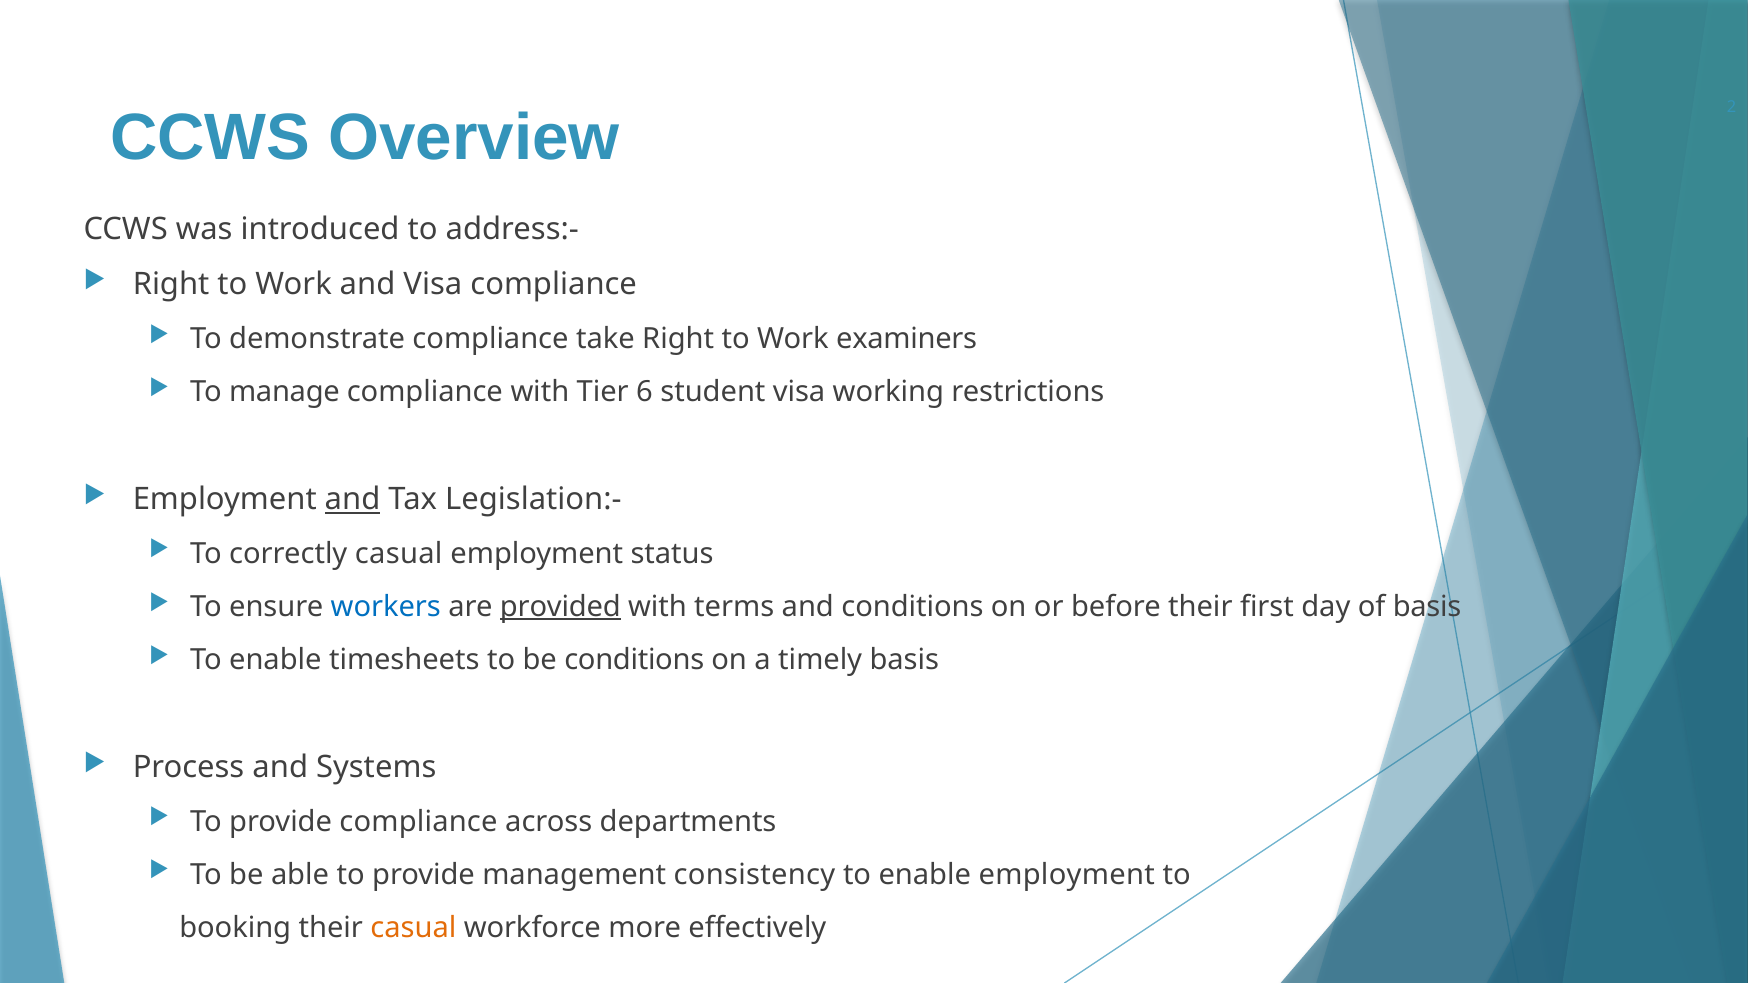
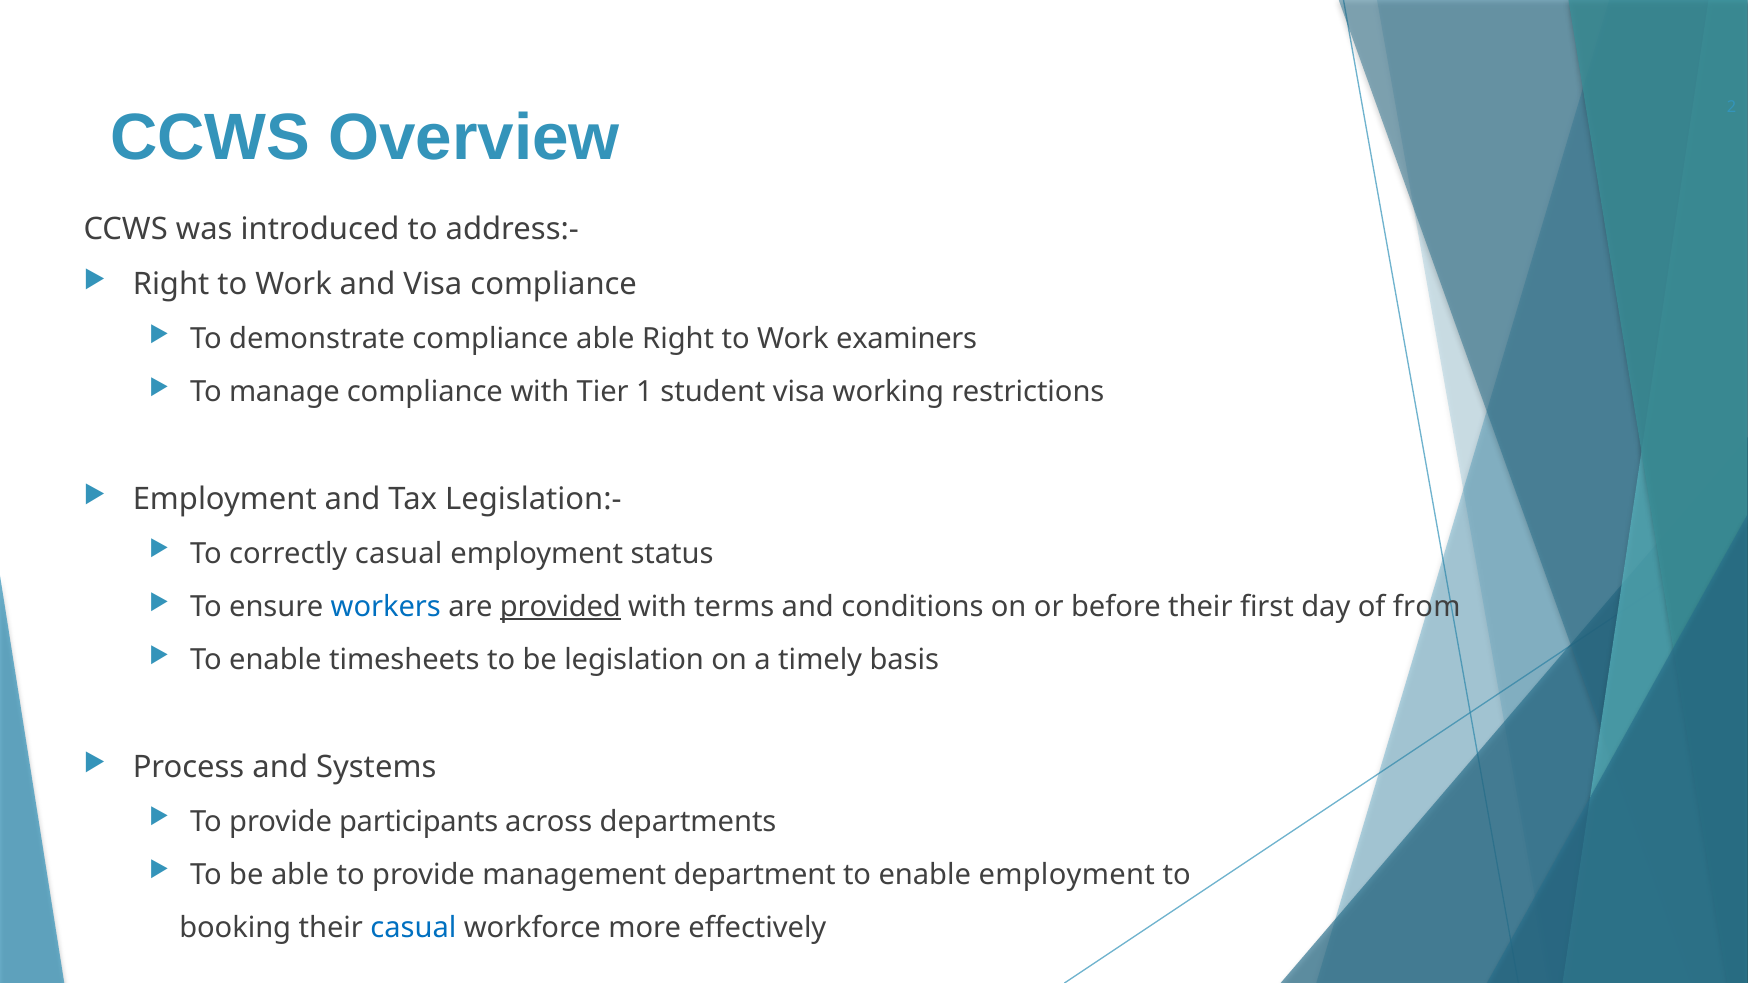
compliance take: take -> able
6: 6 -> 1
and at (353, 500) underline: present -> none
of basis: basis -> from
be conditions: conditions -> legislation
provide compliance: compliance -> participants
consistency: consistency -> department
casual at (413, 928) colour: orange -> blue
